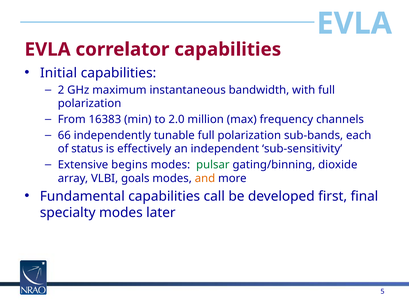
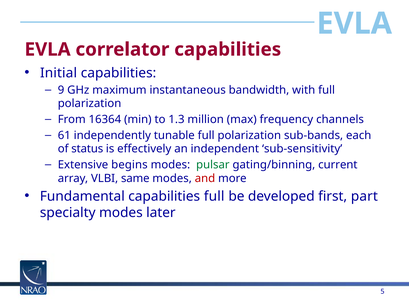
2: 2 -> 9
16383: 16383 -> 16364
2.0: 2.0 -> 1.3
66: 66 -> 61
dioxide: dioxide -> current
goals: goals -> same
and colour: orange -> red
capabilities call: call -> full
final: final -> part
